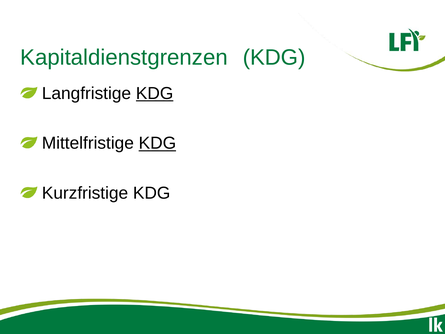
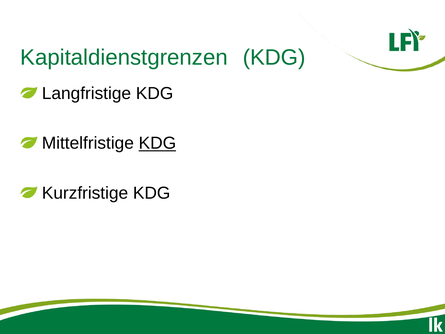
KDG at (155, 93) underline: present -> none
